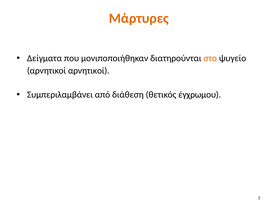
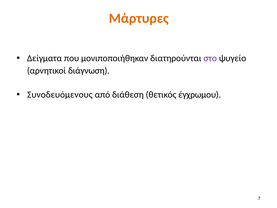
στο colour: orange -> purple
αρνητικοί αρνητικοί: αρνητικοί -> διάγνωση
Συμπεριλαμβάνει: Συμπεριλαμβάνει -> Συνοδευόμενους
